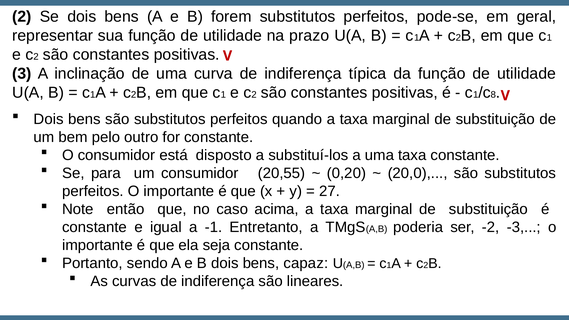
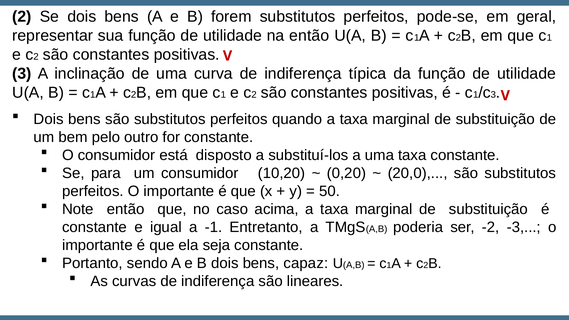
na prazo: prazo -> então
8 at (493, 95): 8 -> 3
20,55: 20,55 -> 10,20
27: 27 -> 50
